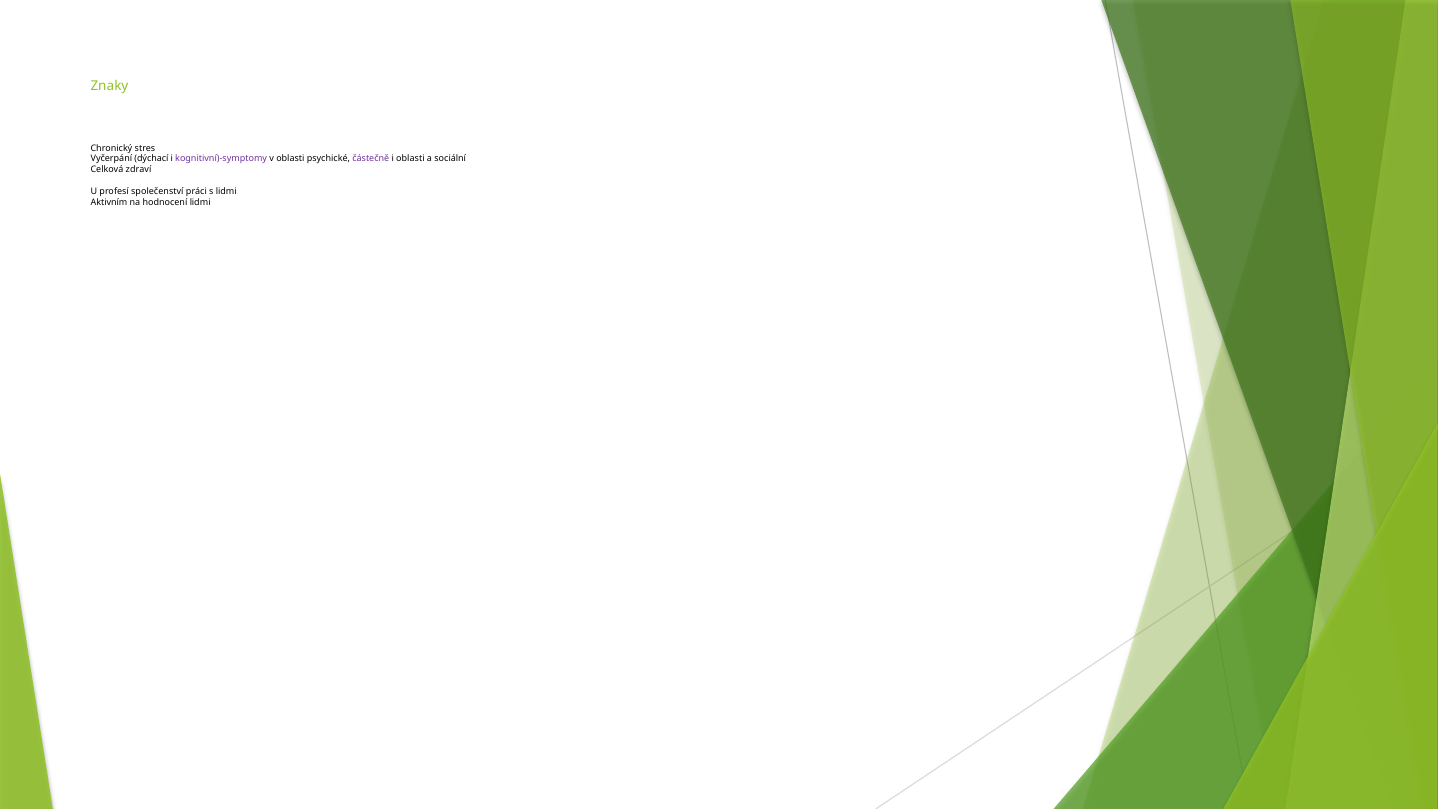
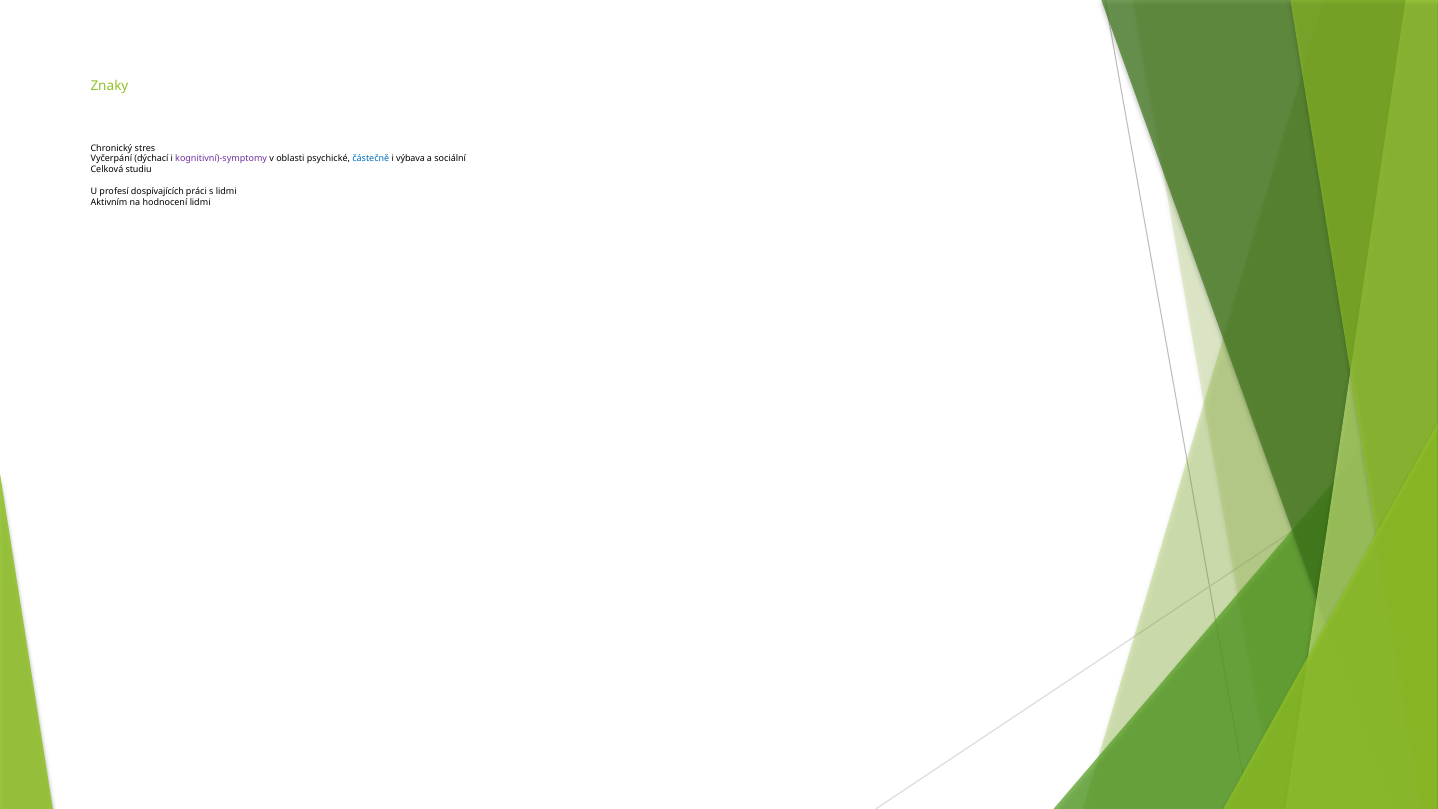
částečně colour: purple -> blue
i oblasti: oblasti -> výbava
zdraví: zdraví -> studiu
společenství: společenství -> dospívajících
